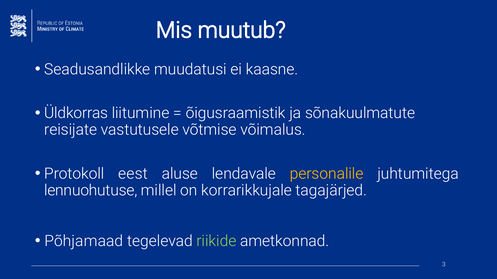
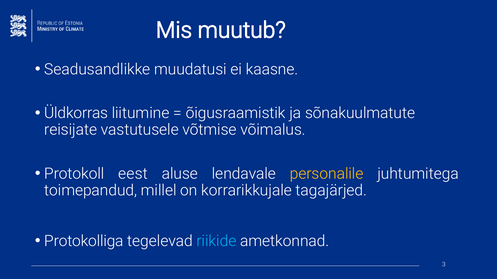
lennuohutuse: lennuohutuse -> toimepandud
Põhjamaad: Põhjamaad -> Protokolliga
riikide colour: light green -> light blue
